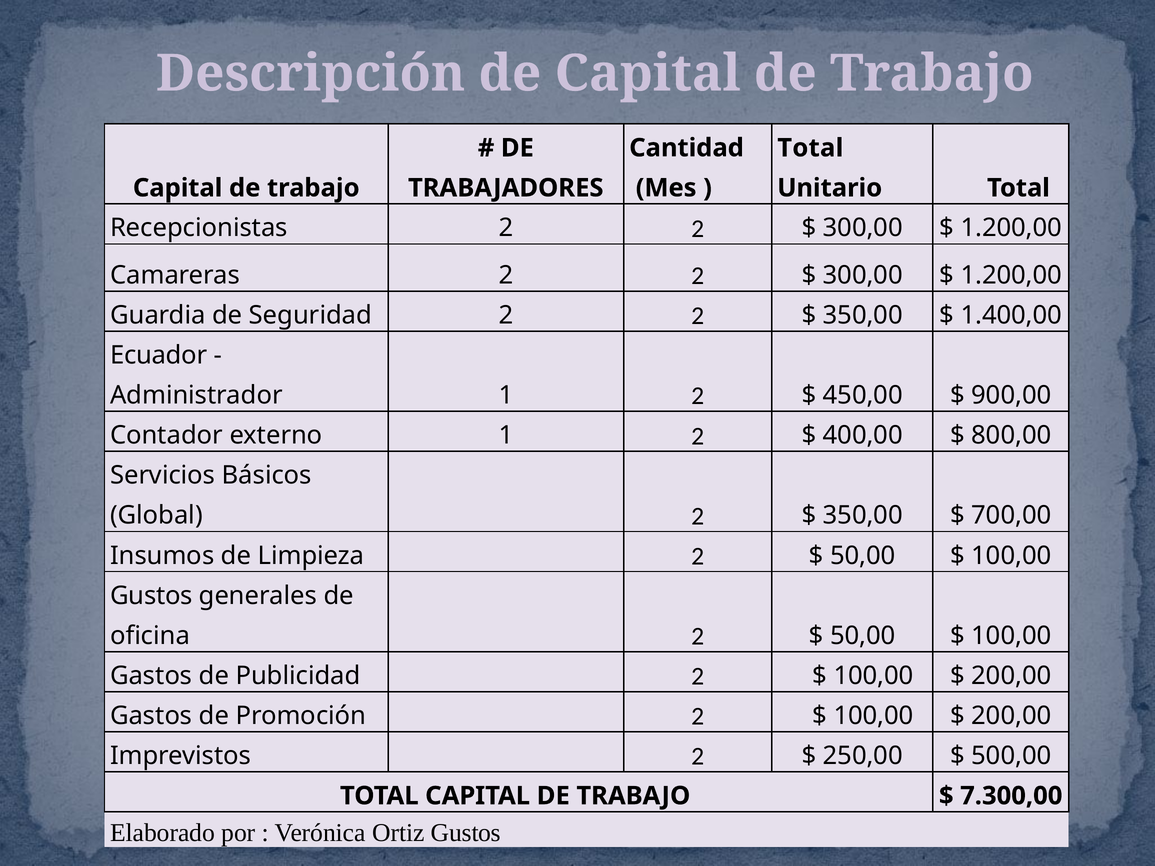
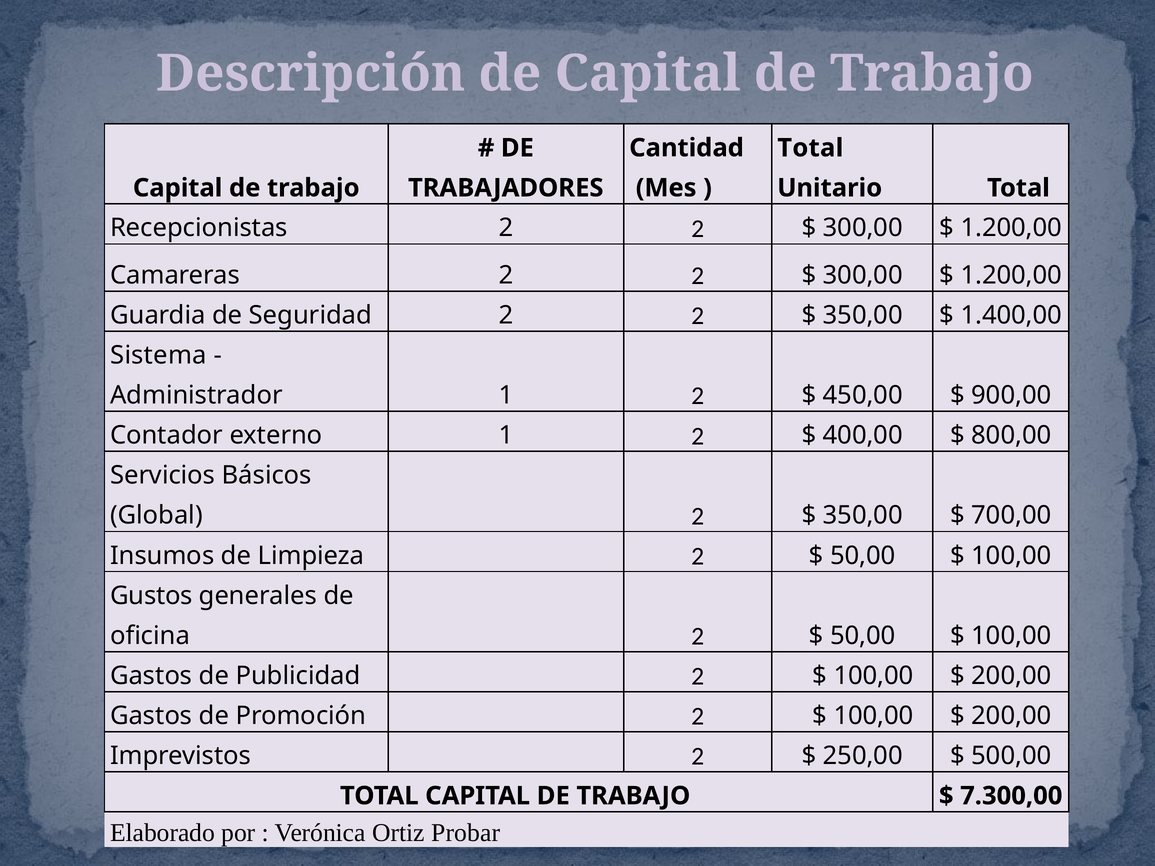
Ecuador: Ecuador -> Sistema
Ortiz Gustos: Gustos -> Probar
